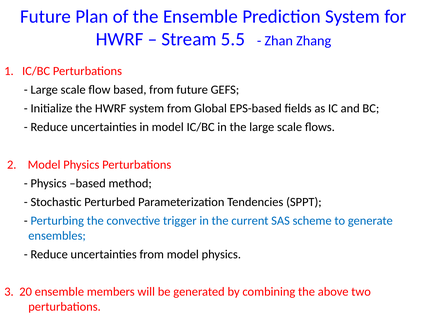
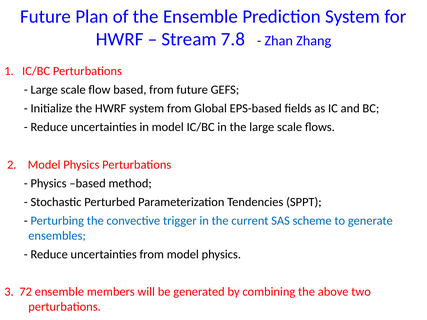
5.5: 5.5 -> 7.8
20: 20 -> 72
